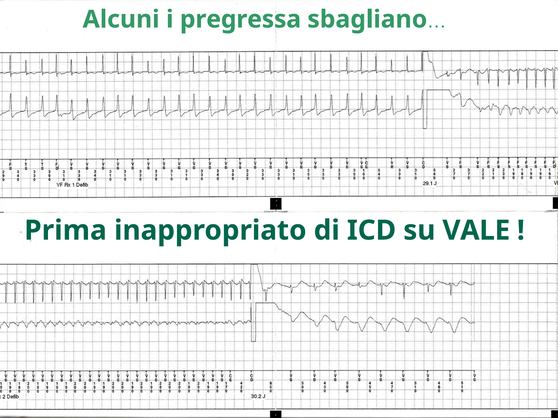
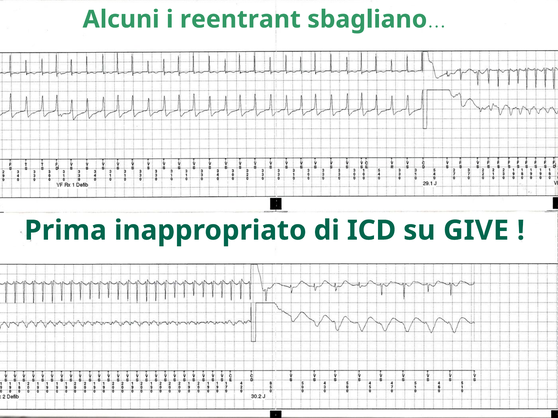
pregressa: pregressa -> reentrant
VALE: VALE -> GIVE
